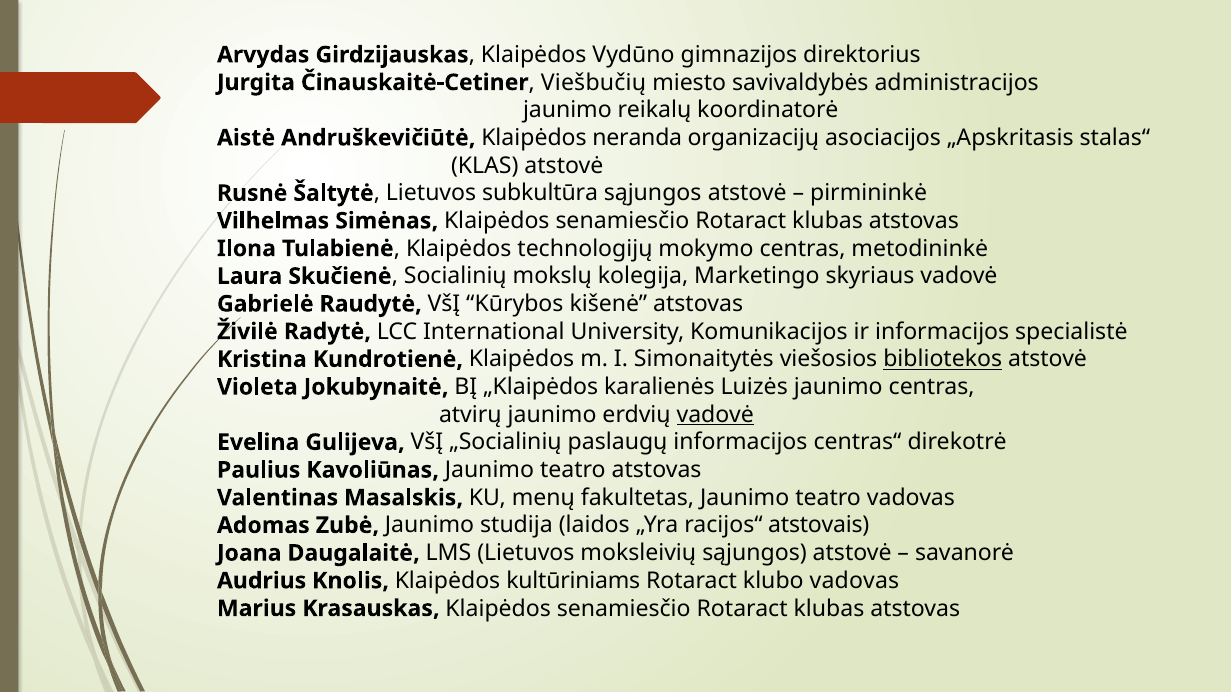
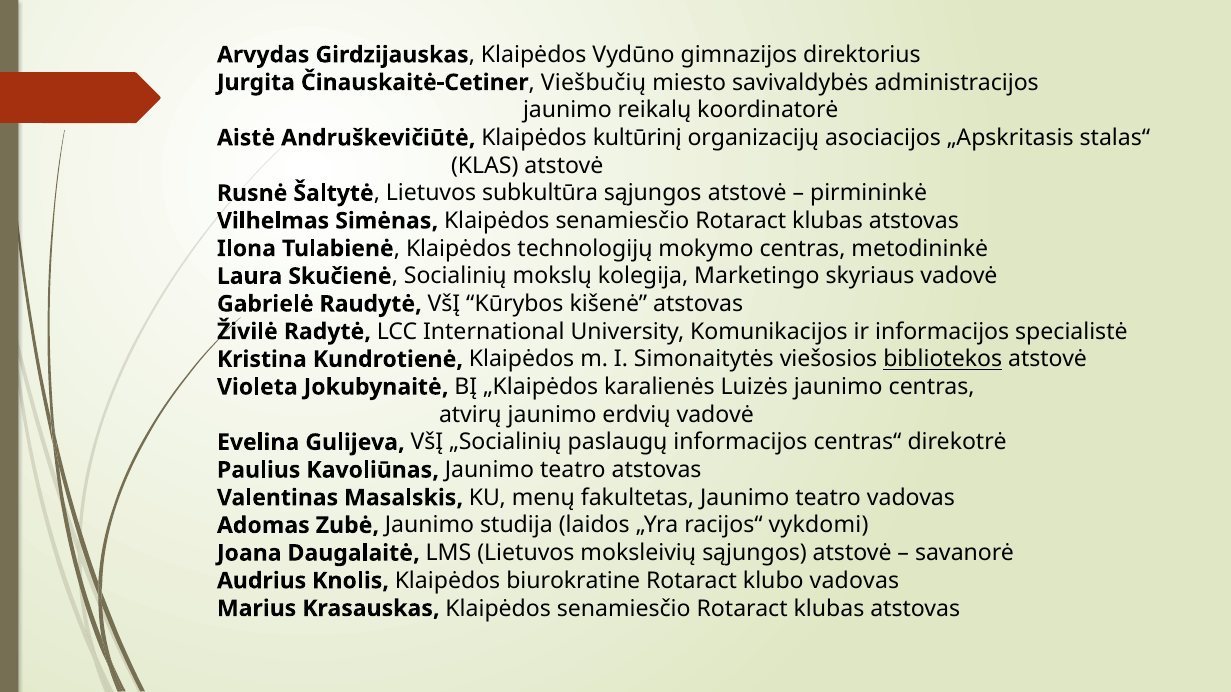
neranda: neranda -> kultūrinį
vadovė at (715, 415) underline: present -> none
atstovais: atstovais -> vykdomi
kultūriniams: kultūriniams -> biurokratine
